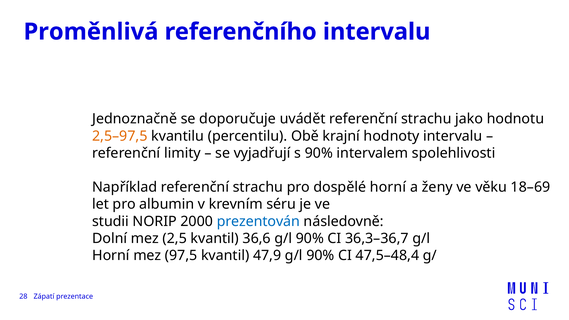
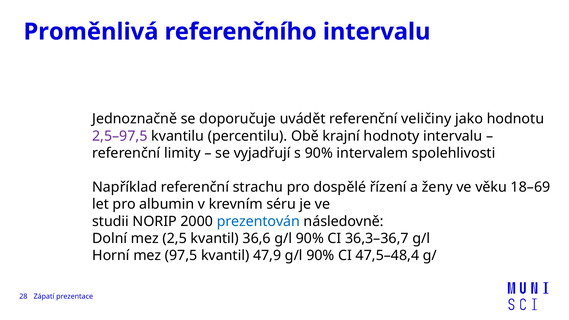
uvádět referenční strachu: strachu -> veličiny
2,5–97,5 colour: orange -> purple
dospělé horní: horní -> řízení
